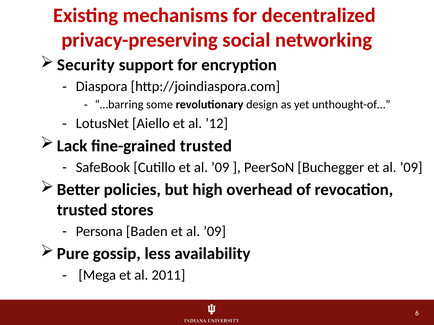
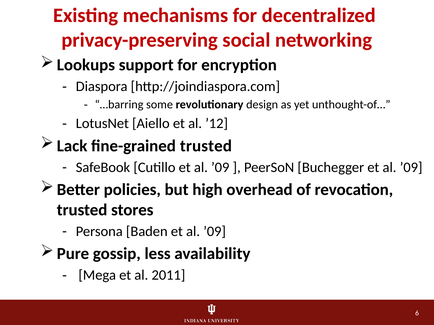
Security: Security -> Lookups
